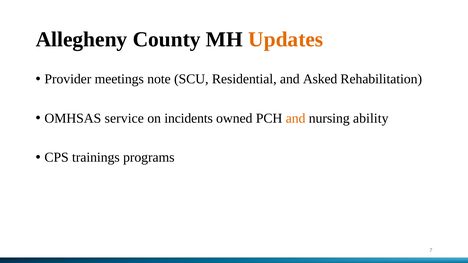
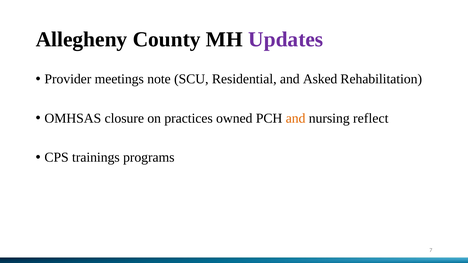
Updates colour: orange -> purple
service: service -> closure
incidents: incidents -> practices
ability: ability -> reflect
